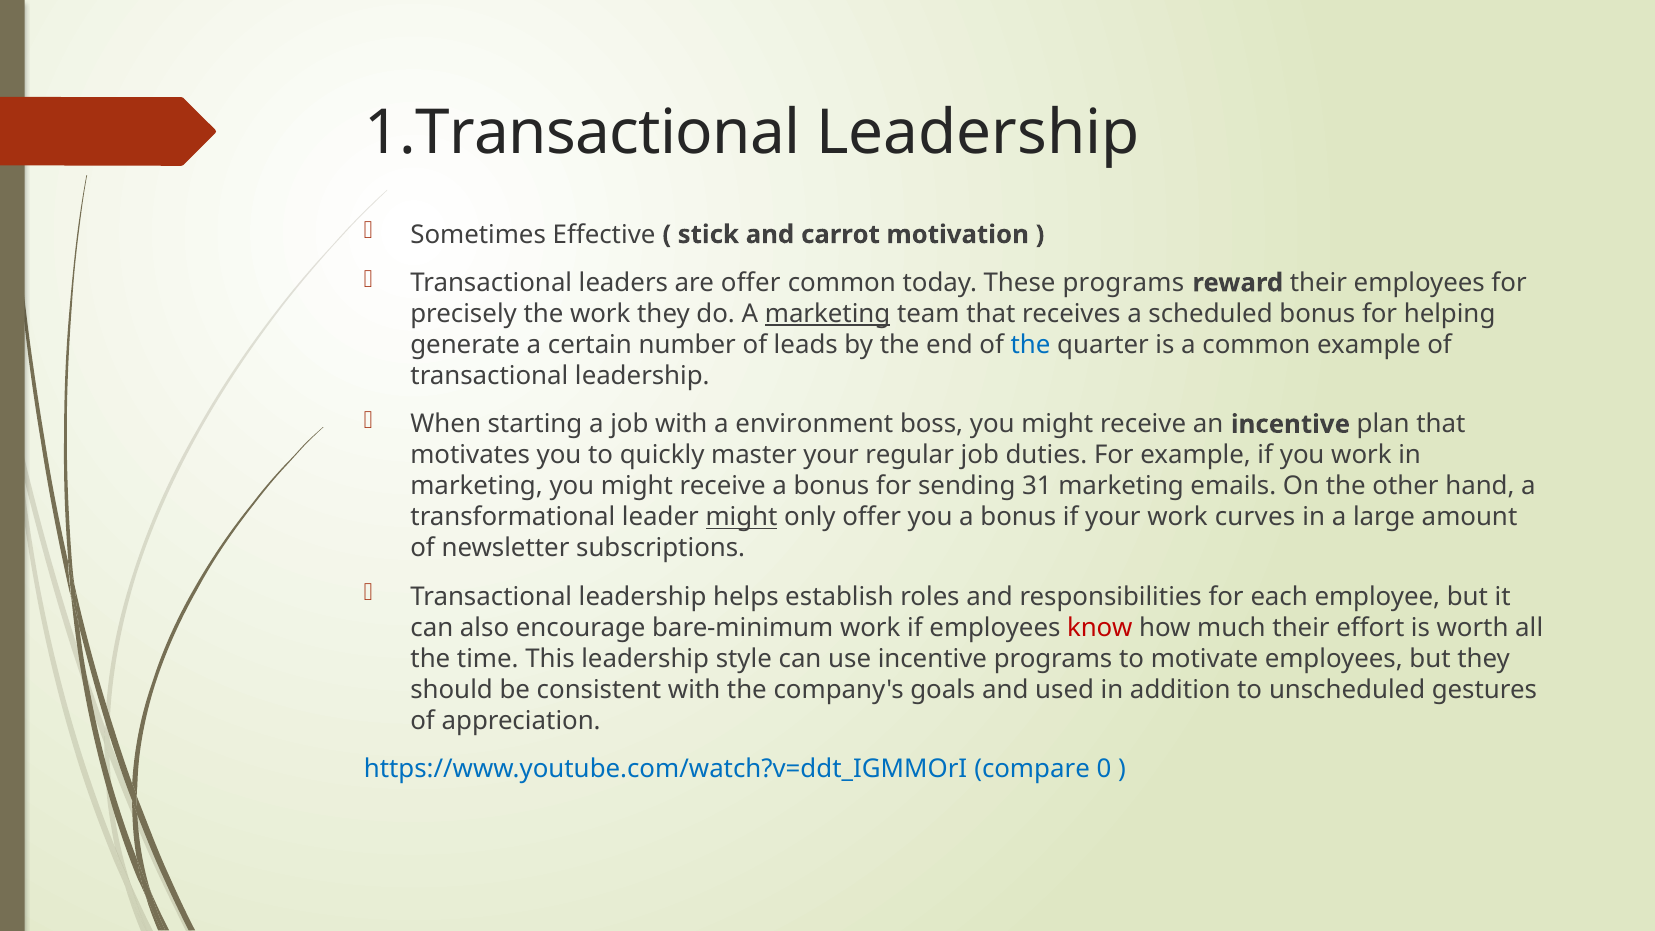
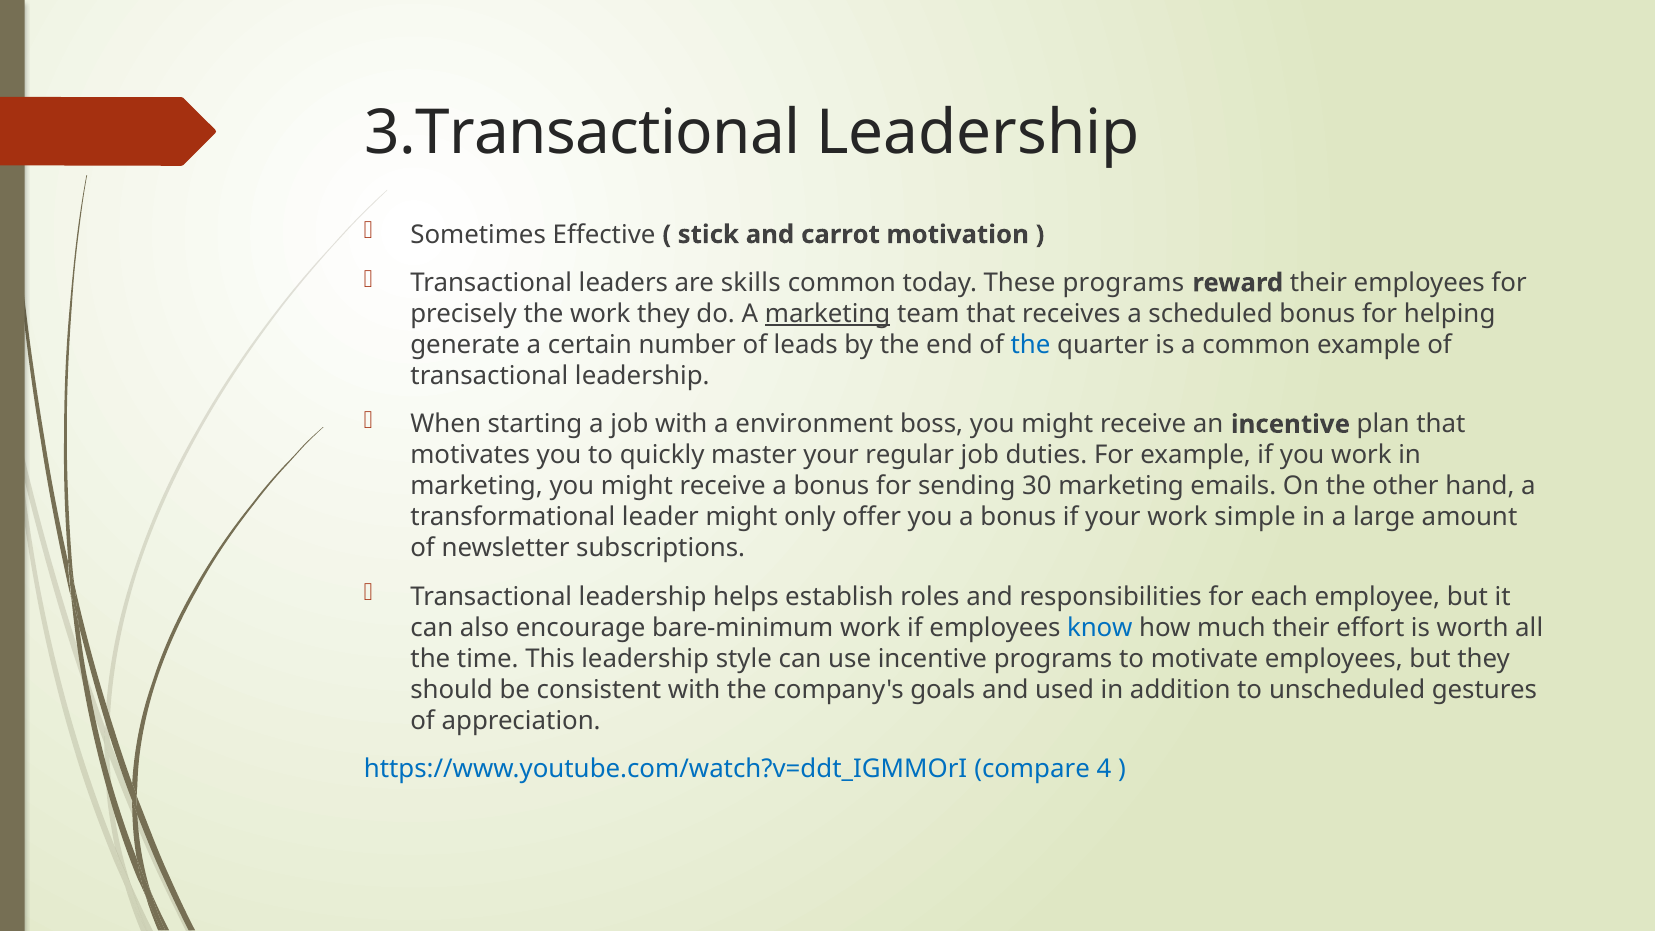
1.Transactional: 1.Transactional -> 3.Transactional
are offer: offer -> skills
31: 31 -> 30
might at (742, 517) underline: present -> none
curves: curves -> simple
know colour: red -> blue
0: 0 -> 4
